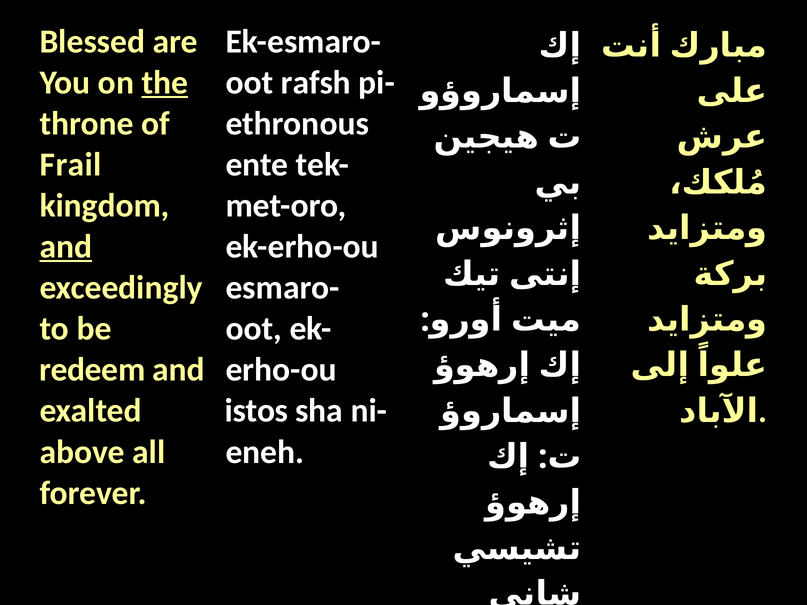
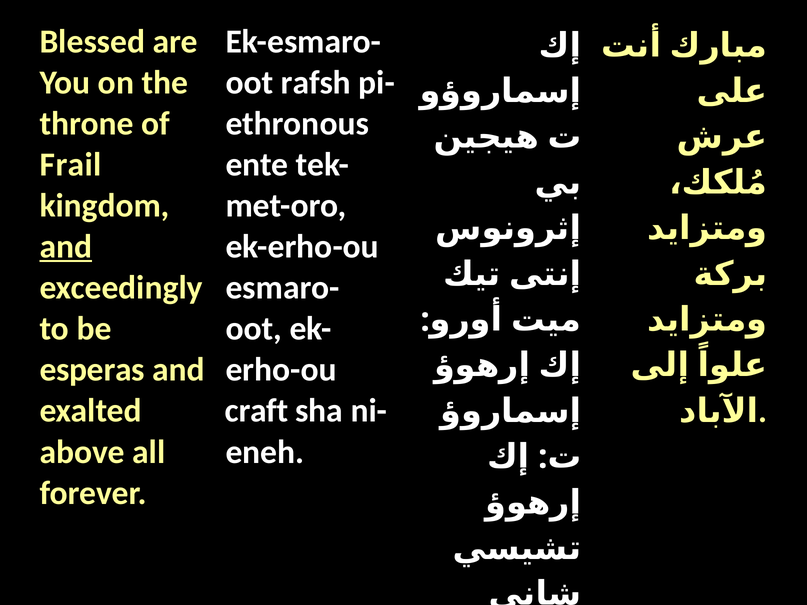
the underline: present -> none
redeem: redeem -> esperas
istos: istos -> craft
